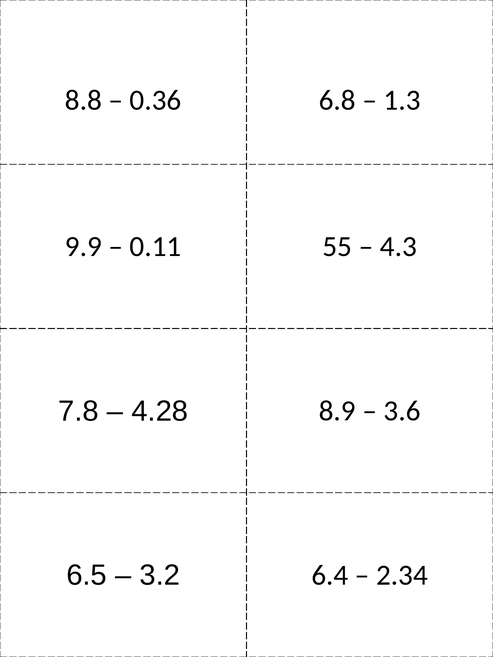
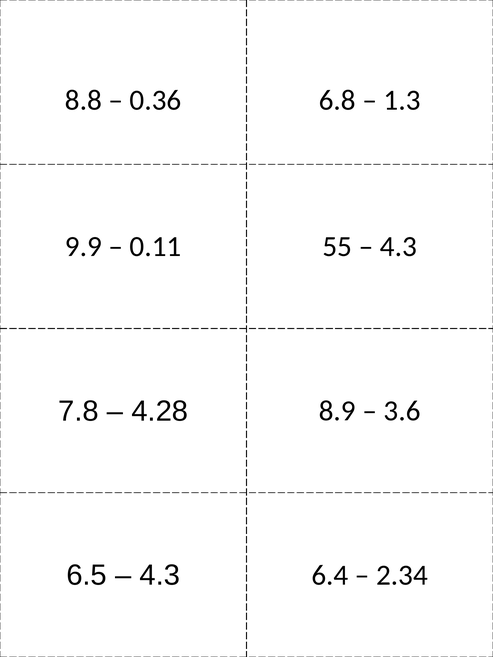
3.2 at (160, 576): 3.2 -> 4.3
